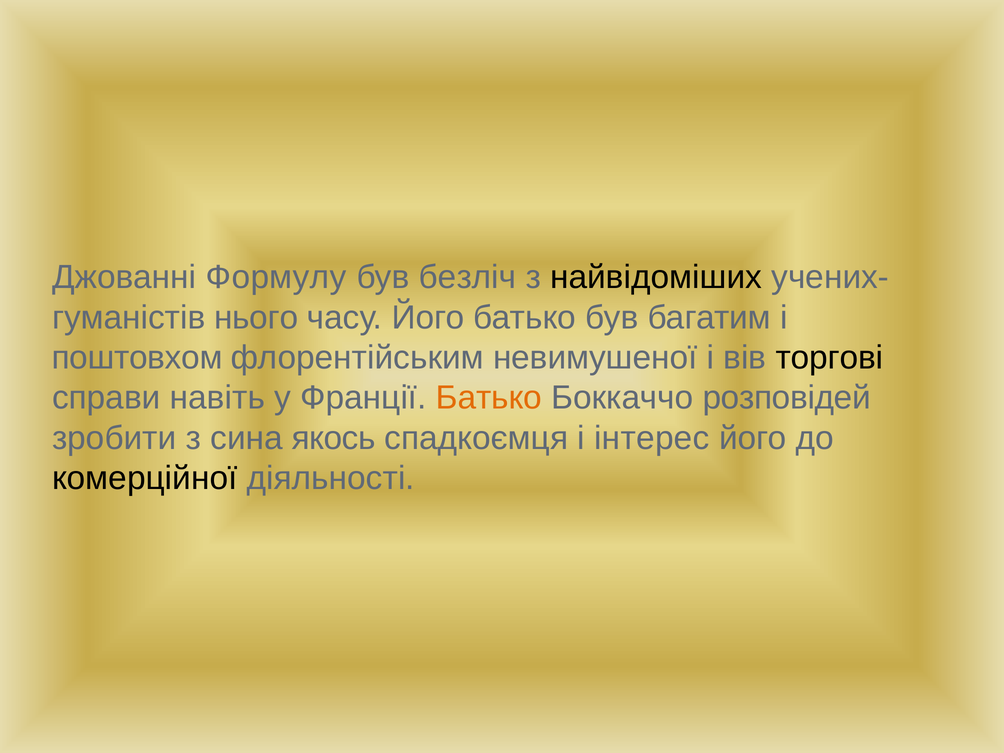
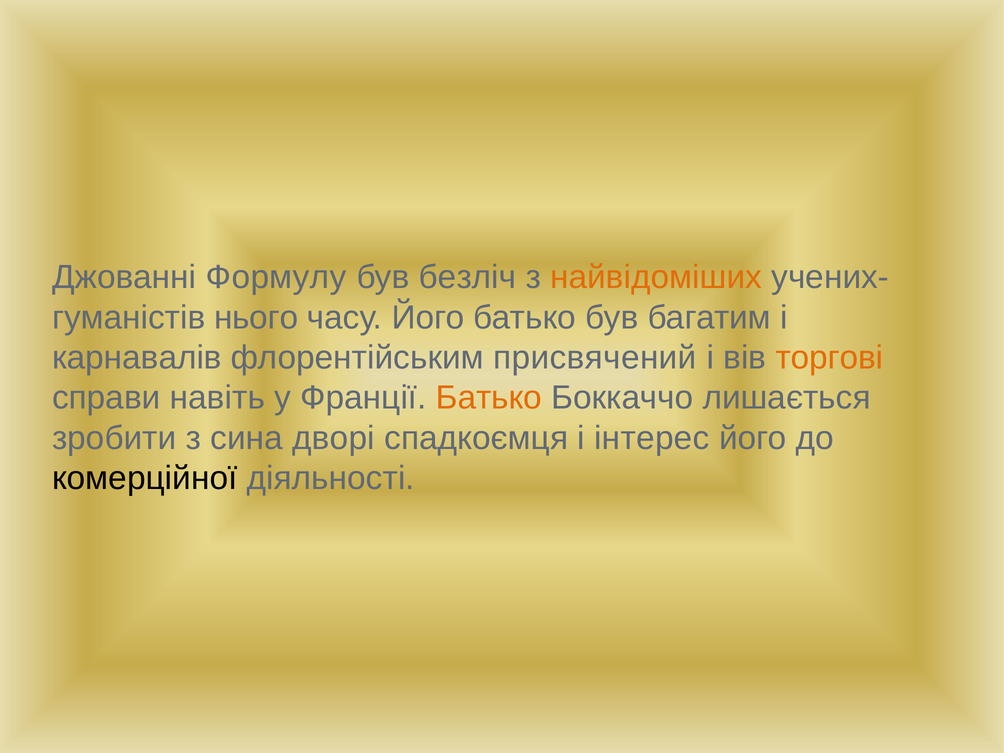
найвідоміших colour: black -> orange
поштовхом: поштовхом -> карнавалів
невимушеної: невимушеної -> присвячений
торгові colour: black -> orange
розповідей: розповідей -> лишається
якось: якось -> дворі
